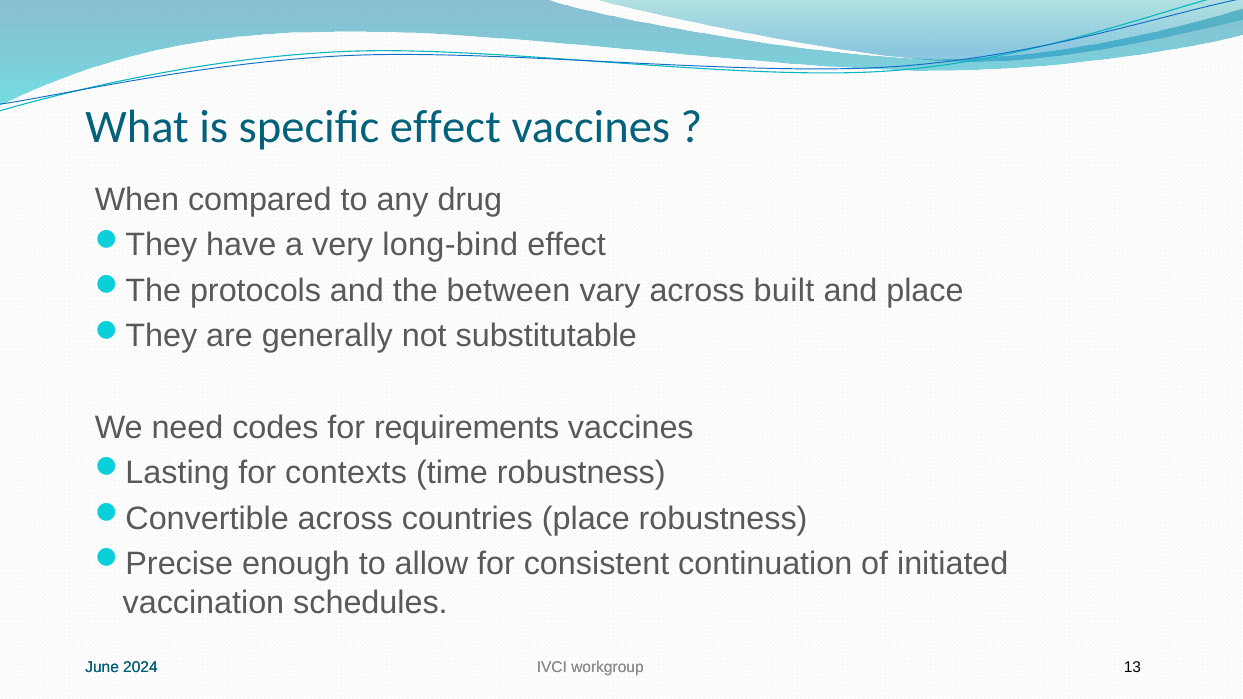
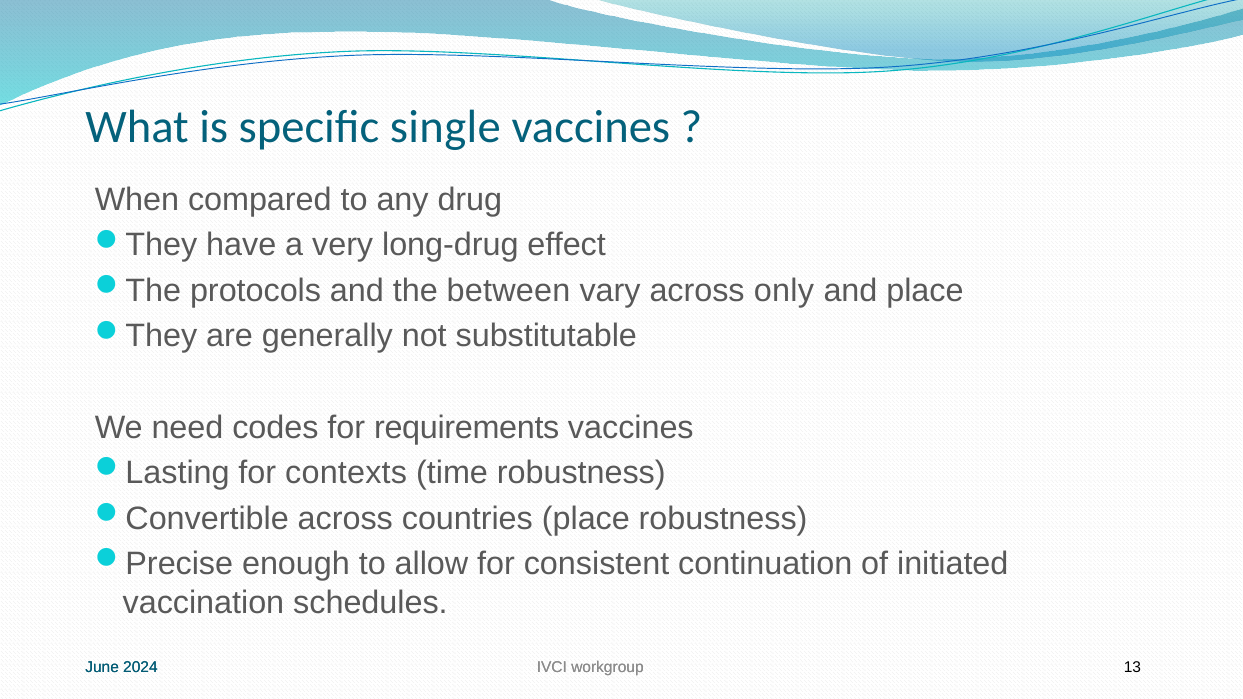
specific effect: effect -> single
long-bind: long-bind -> long-drug
built: built -> only
